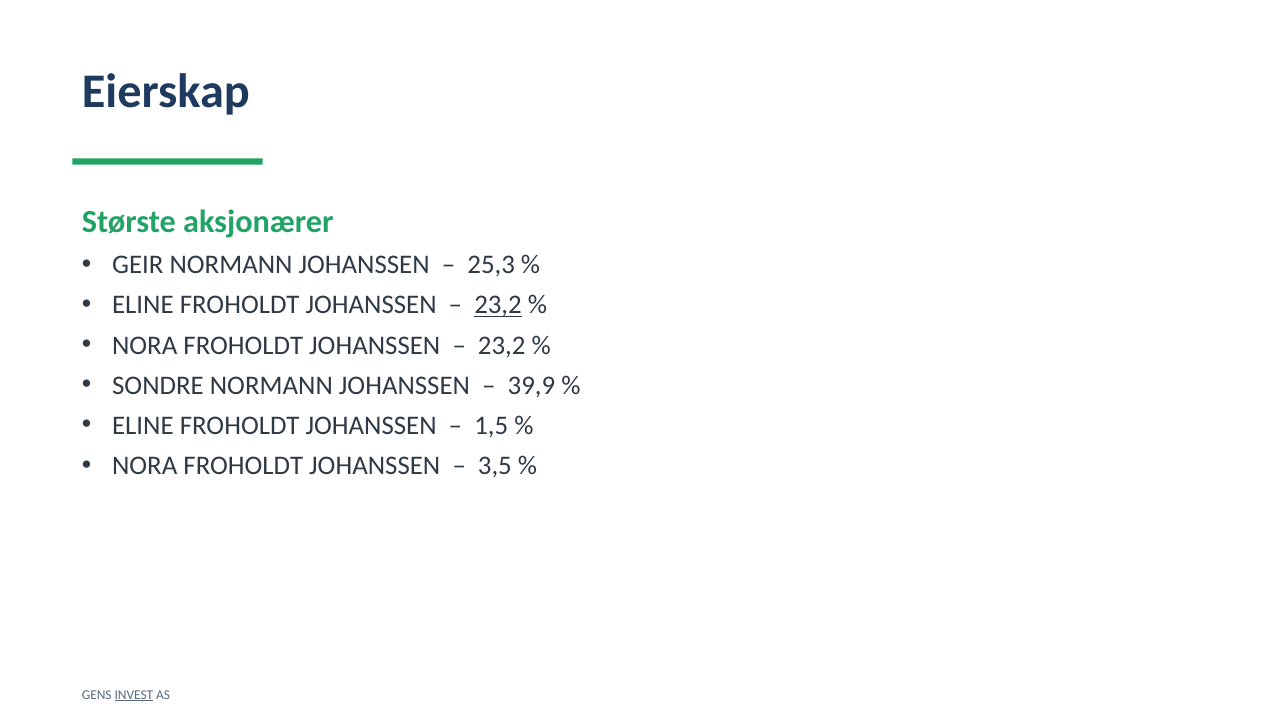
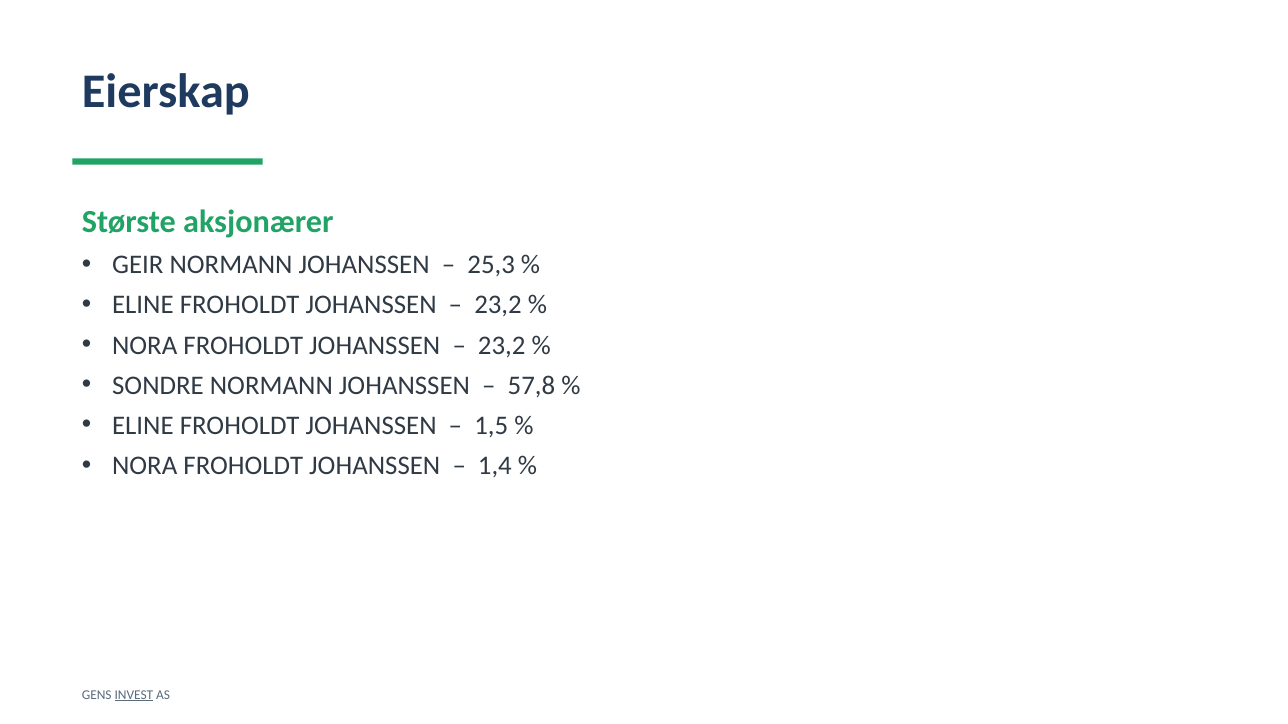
23,2 at (498, 305) underline: present -> none
39,9: 39,9 -> 57,8
3,5: 3,5 -> 1,4
